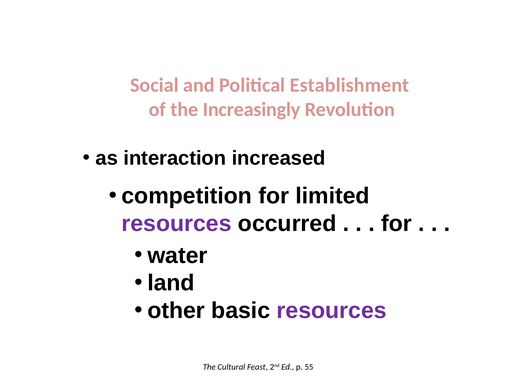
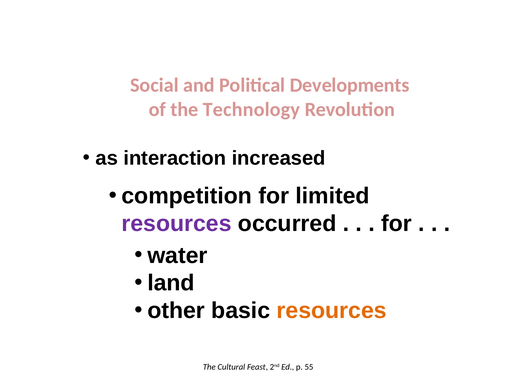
Establishment: Establishment -> Developments
Increasingly: Increasingly -> Technology
resources at (332, 311) colour: purple -> orange
